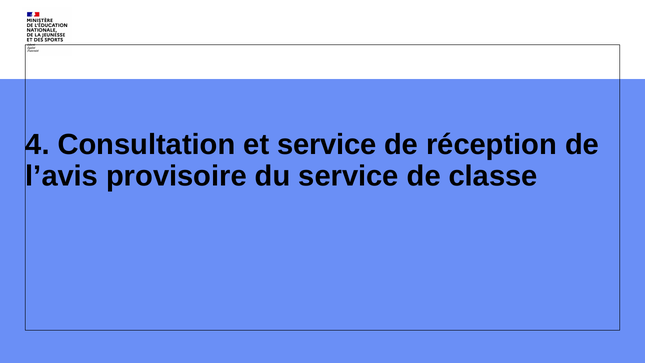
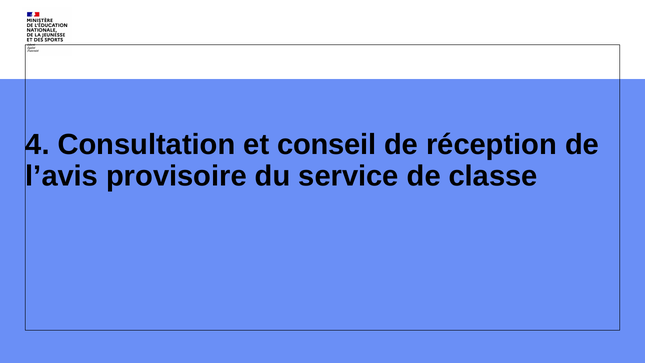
et service: service -> conseil
